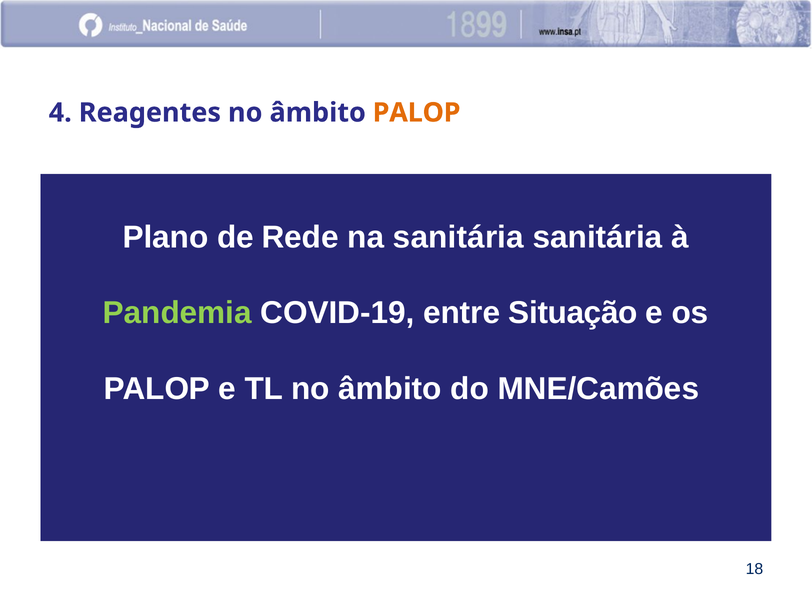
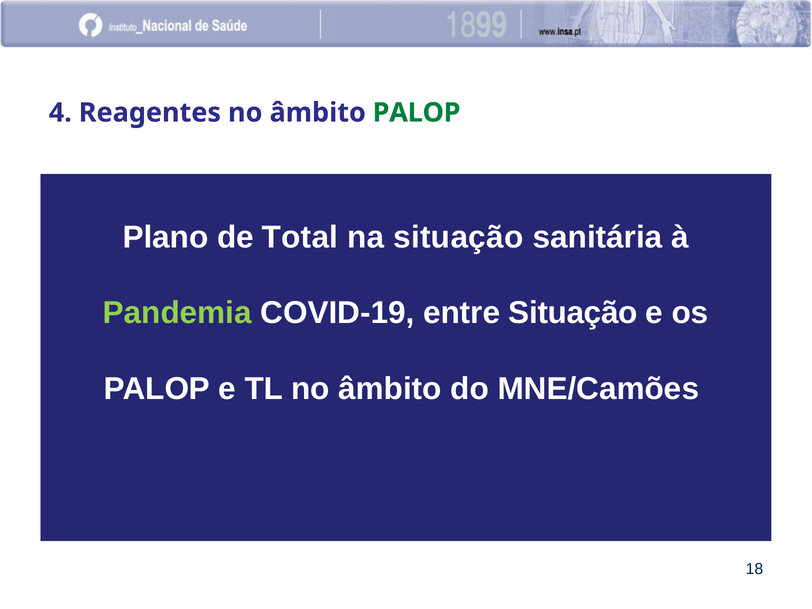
PALOP at (417, 113) colour: orange -> green
Rede: Rede -> Total
na sanitária: sanitária -> situação
